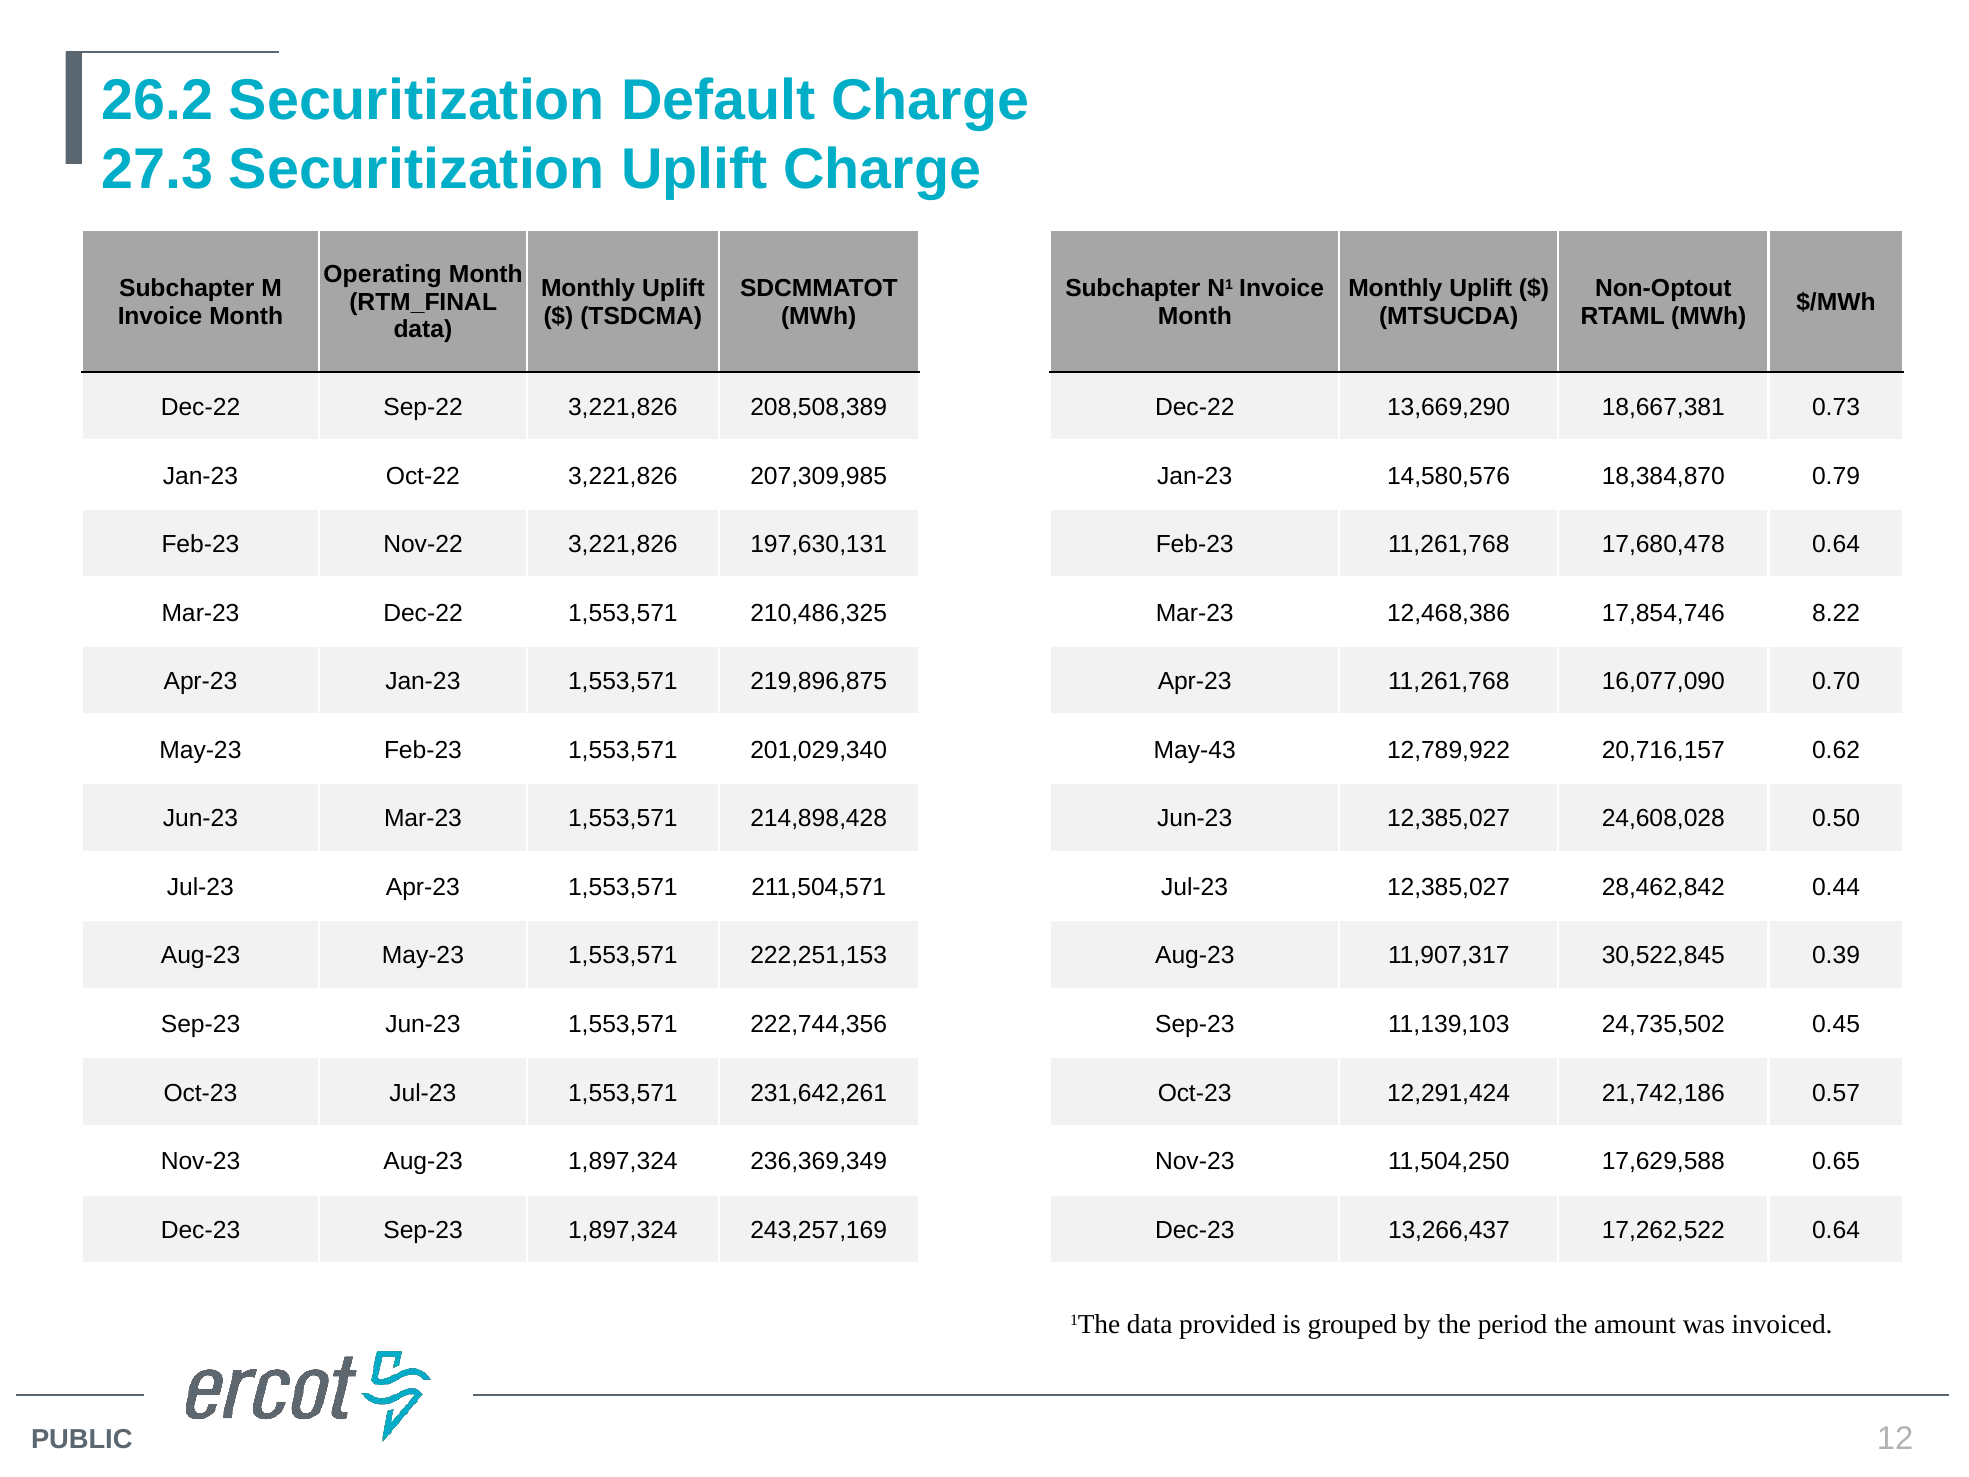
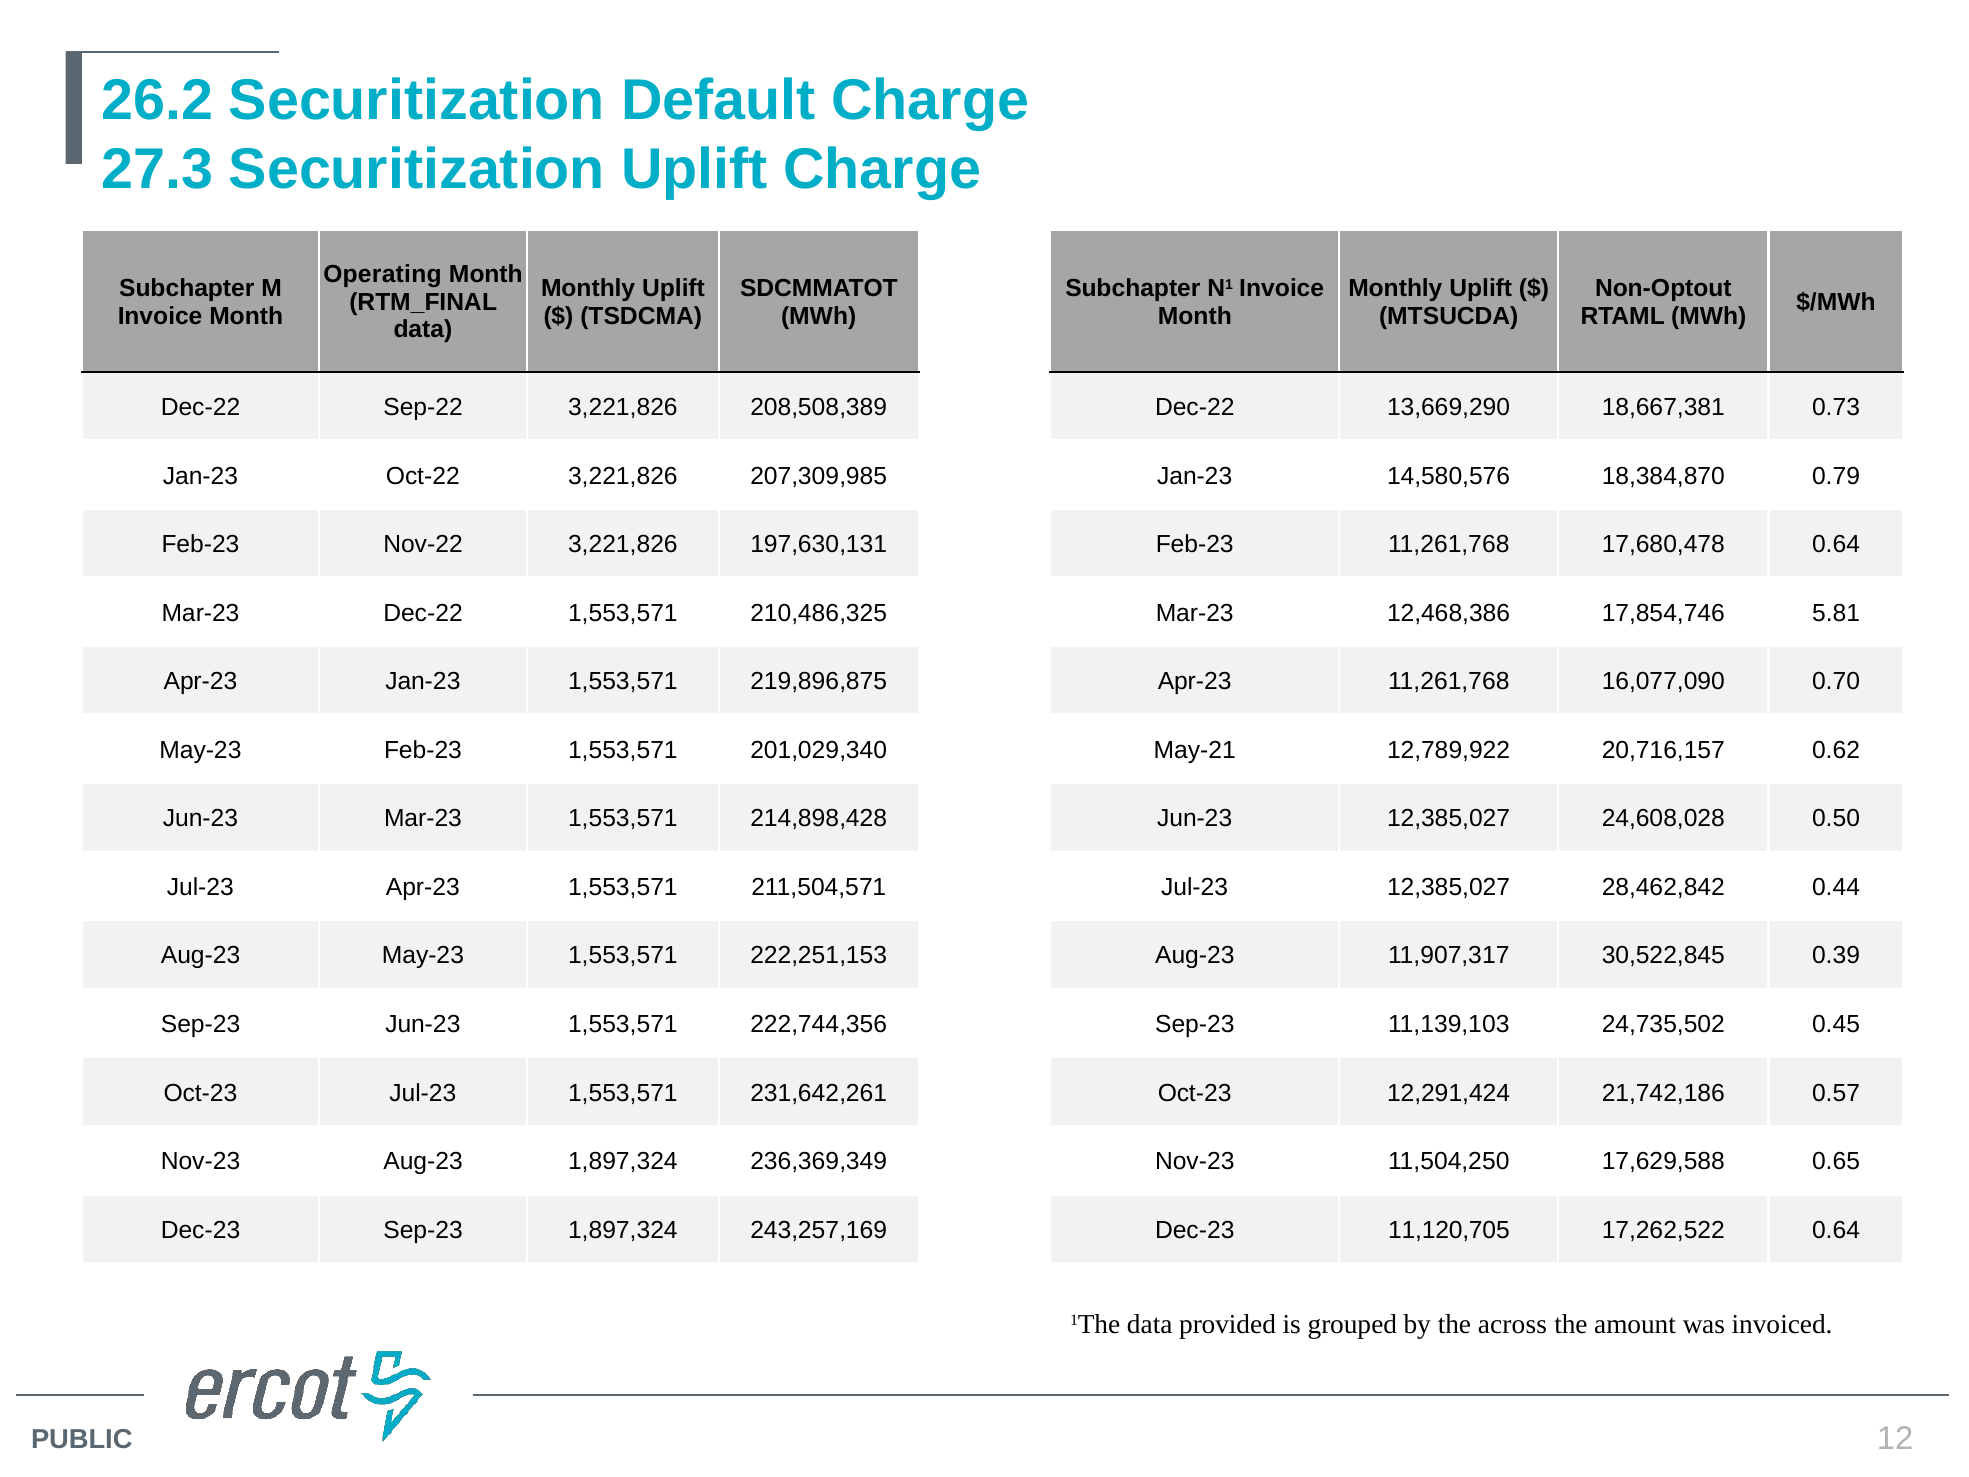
8.22: 8.22 -> 5.81
May-43: May-43 -> May-21
13,266,437: 13,266,437 -> 11,120,705
period: period -> across
